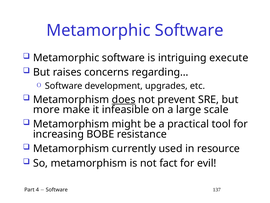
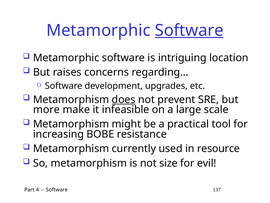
Software at (189, 30) underline: none -> present
execute: execute -> location
fact: fact -> size
